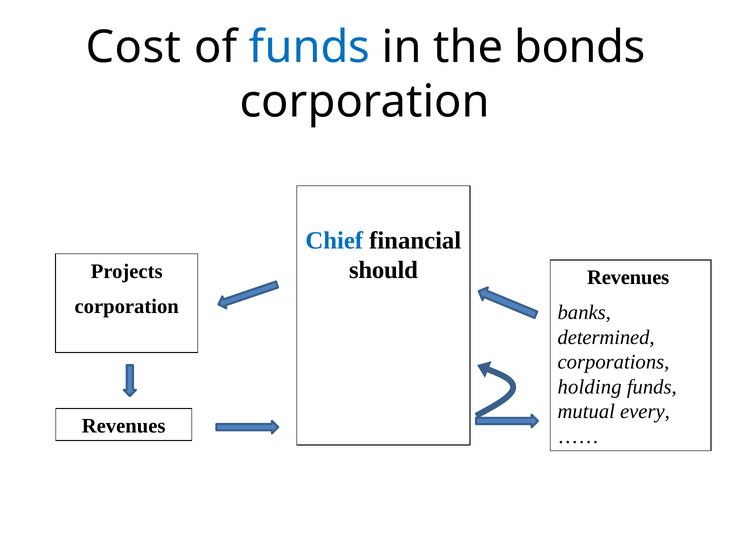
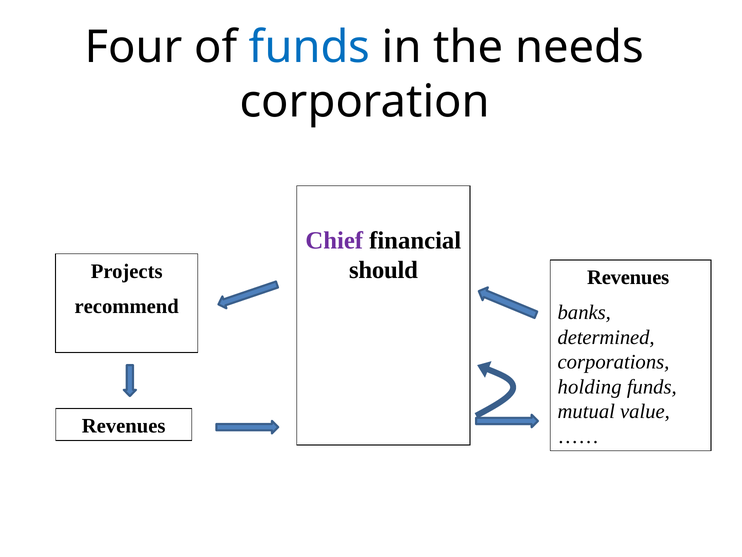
Cost: Cost -> Four
bonds: bonds -> needs
Chief colour: blue -> purple
corporation at (127, 306): corporation -> recommend
every: every -> value
